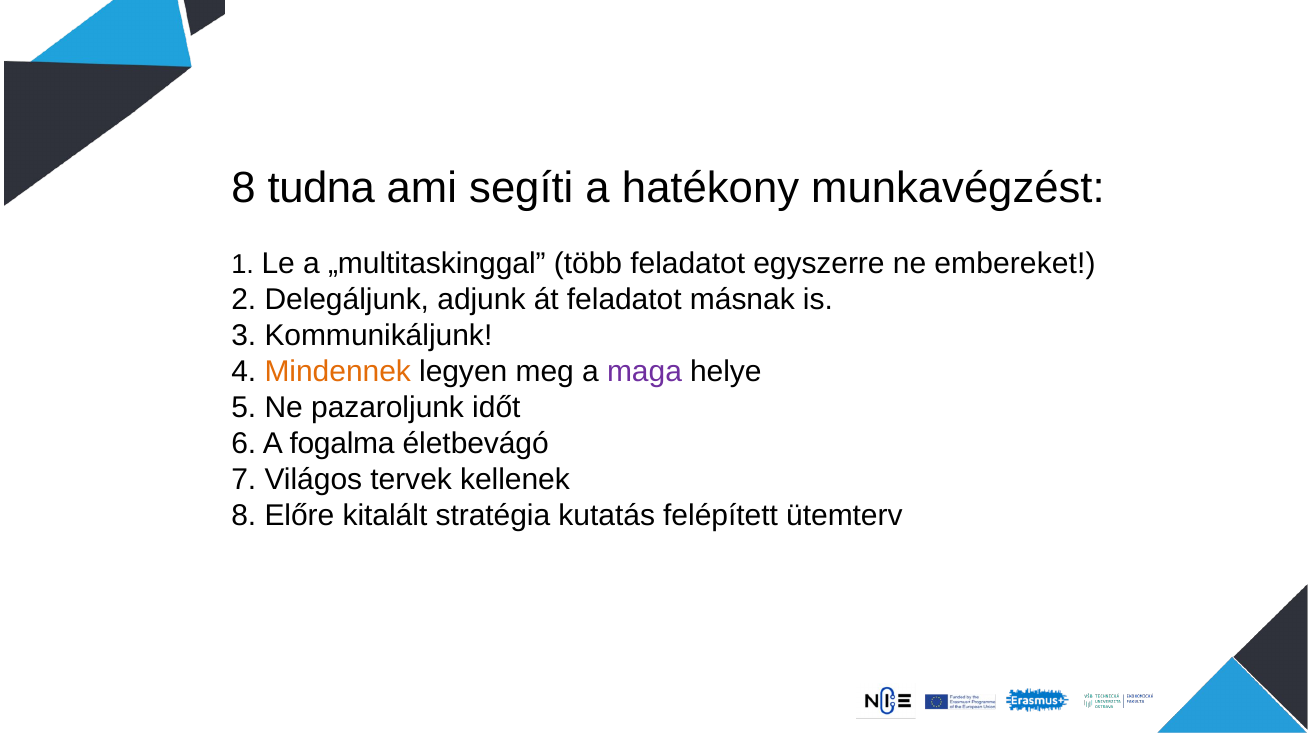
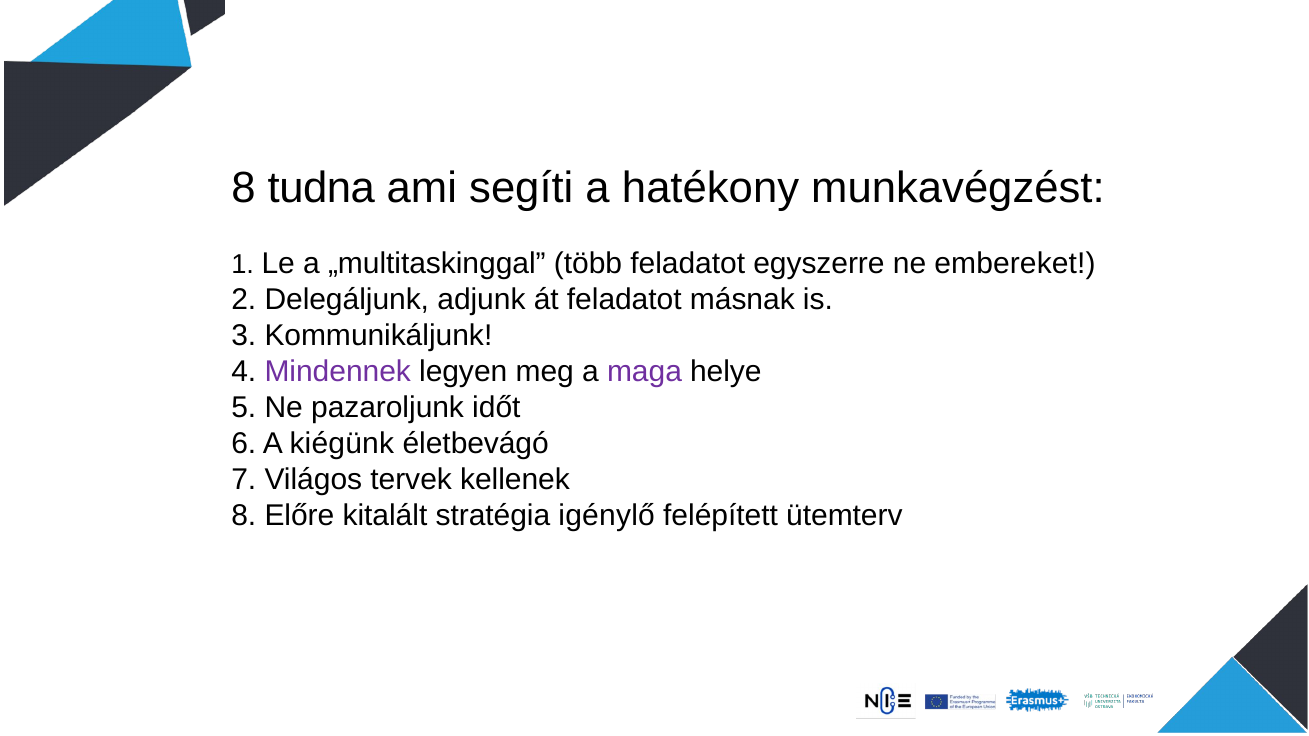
Mindennek colour: orange -> purple
fogalma: fogalma -> kiégünk
kutatás: kutatás -> igénylő
